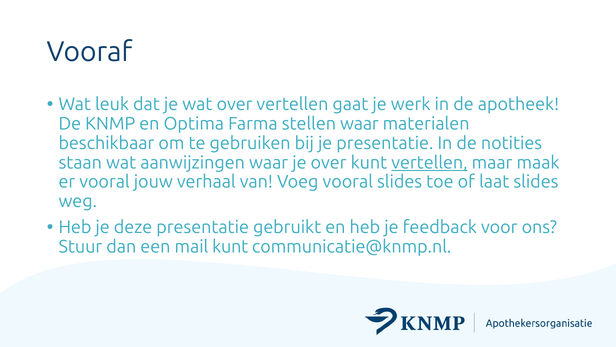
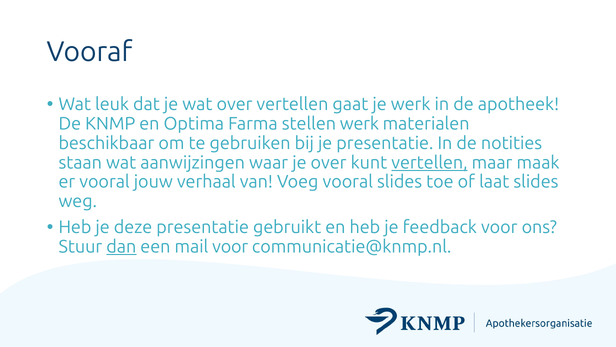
stellen waar: waar -> werk
dan underline: none -> present
mail kunt: kunt -> voor
